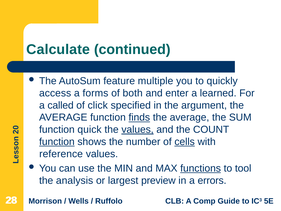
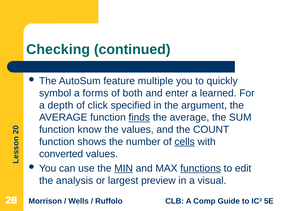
Calculate: Calculate -> Checking
access: access -> symbol
called: called -> depth
quick: quick -> know
values at (138, 129) underline: present -> none
function at (57, 142) underline: present -> none
reference: reference -> converted
MIN underline: none -> present
tool: tool -> edit
errors: errors -> visual
